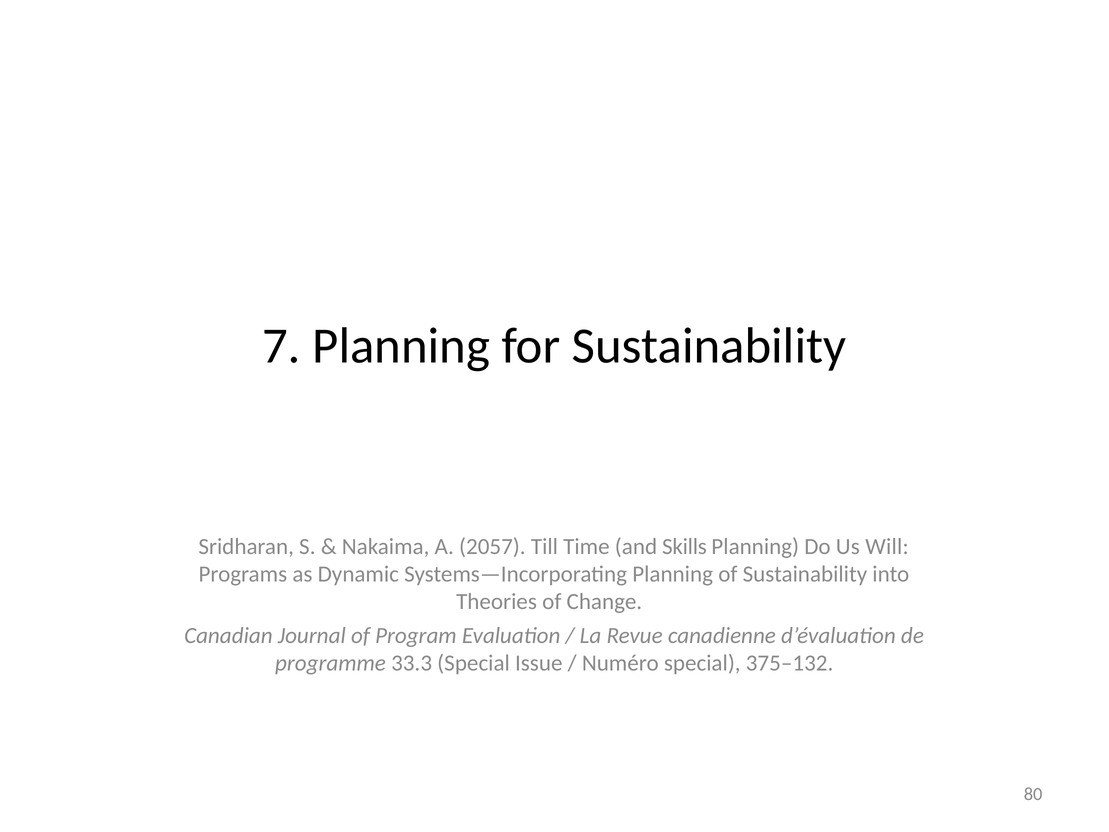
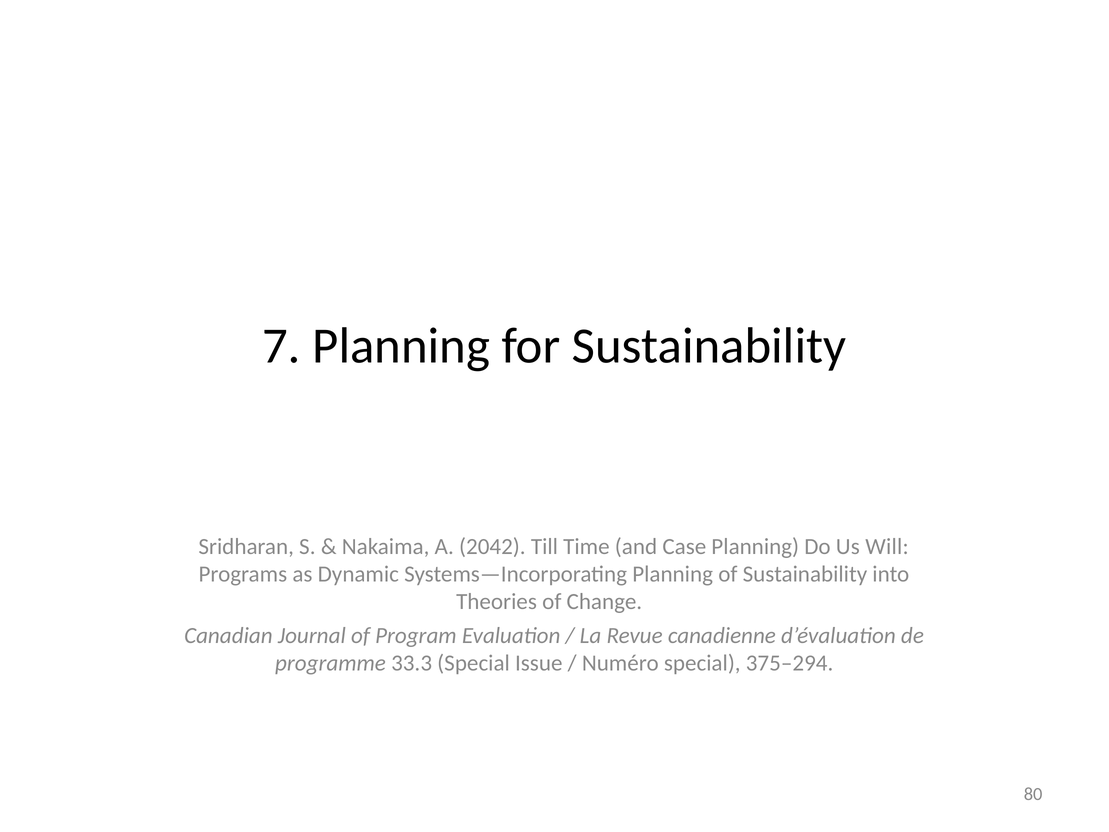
2057: 2057 -> 2042
Skills: Skills -> Case
375–132: 375–132 -> 375–294
